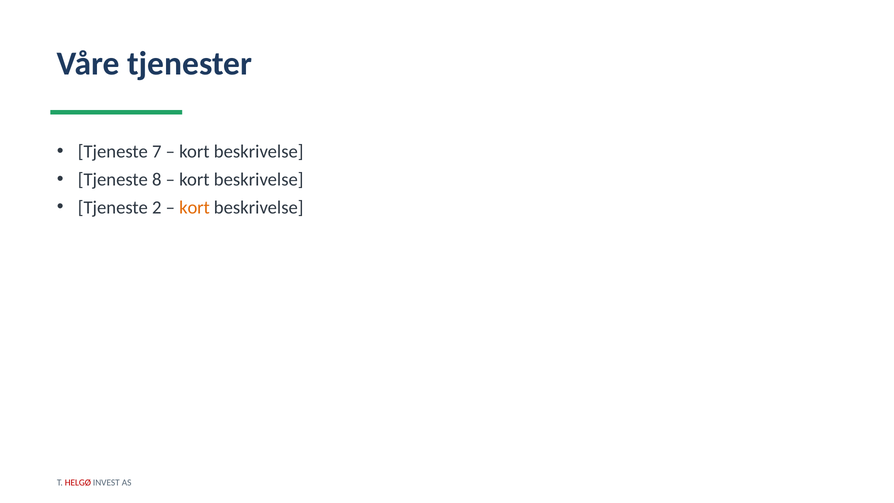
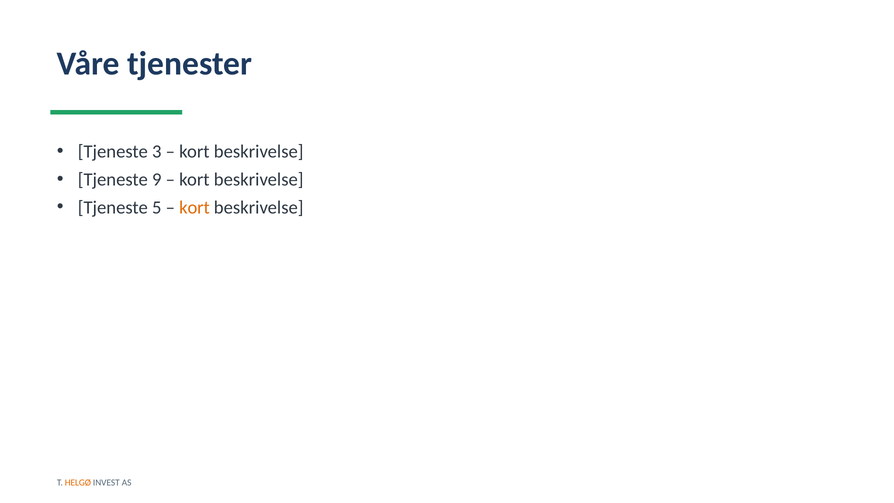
7: 7 -> 3
8: 8 -> 9
2: 2 -> 5
HELGØ colour: red -> orange
